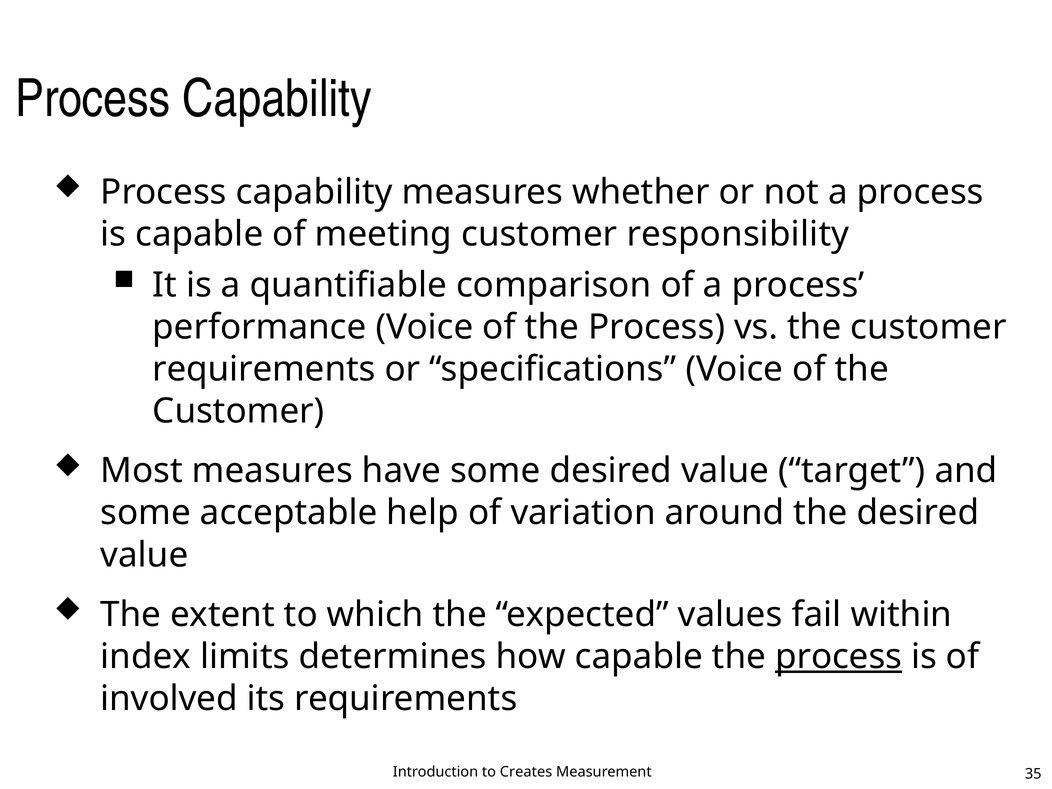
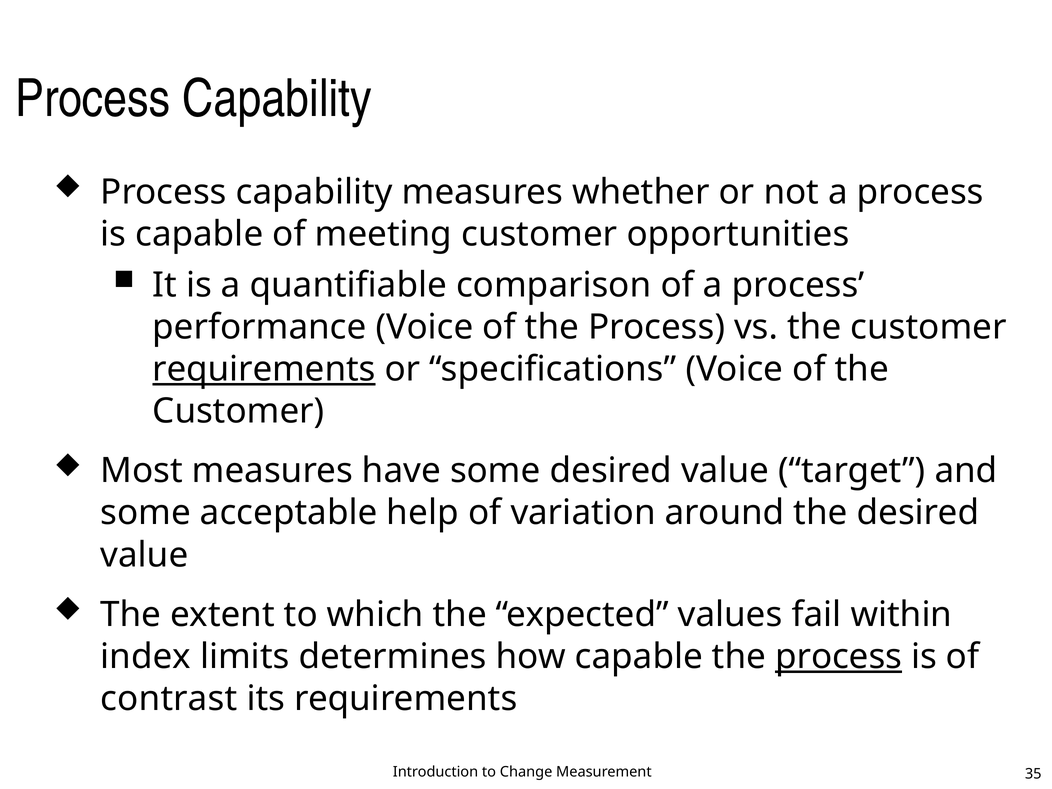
responsibility: responsibility -> opportunities
requirements at (264, 369) underline: none -> present
involved: involved -> contrast
Creates: Creates -> Change
